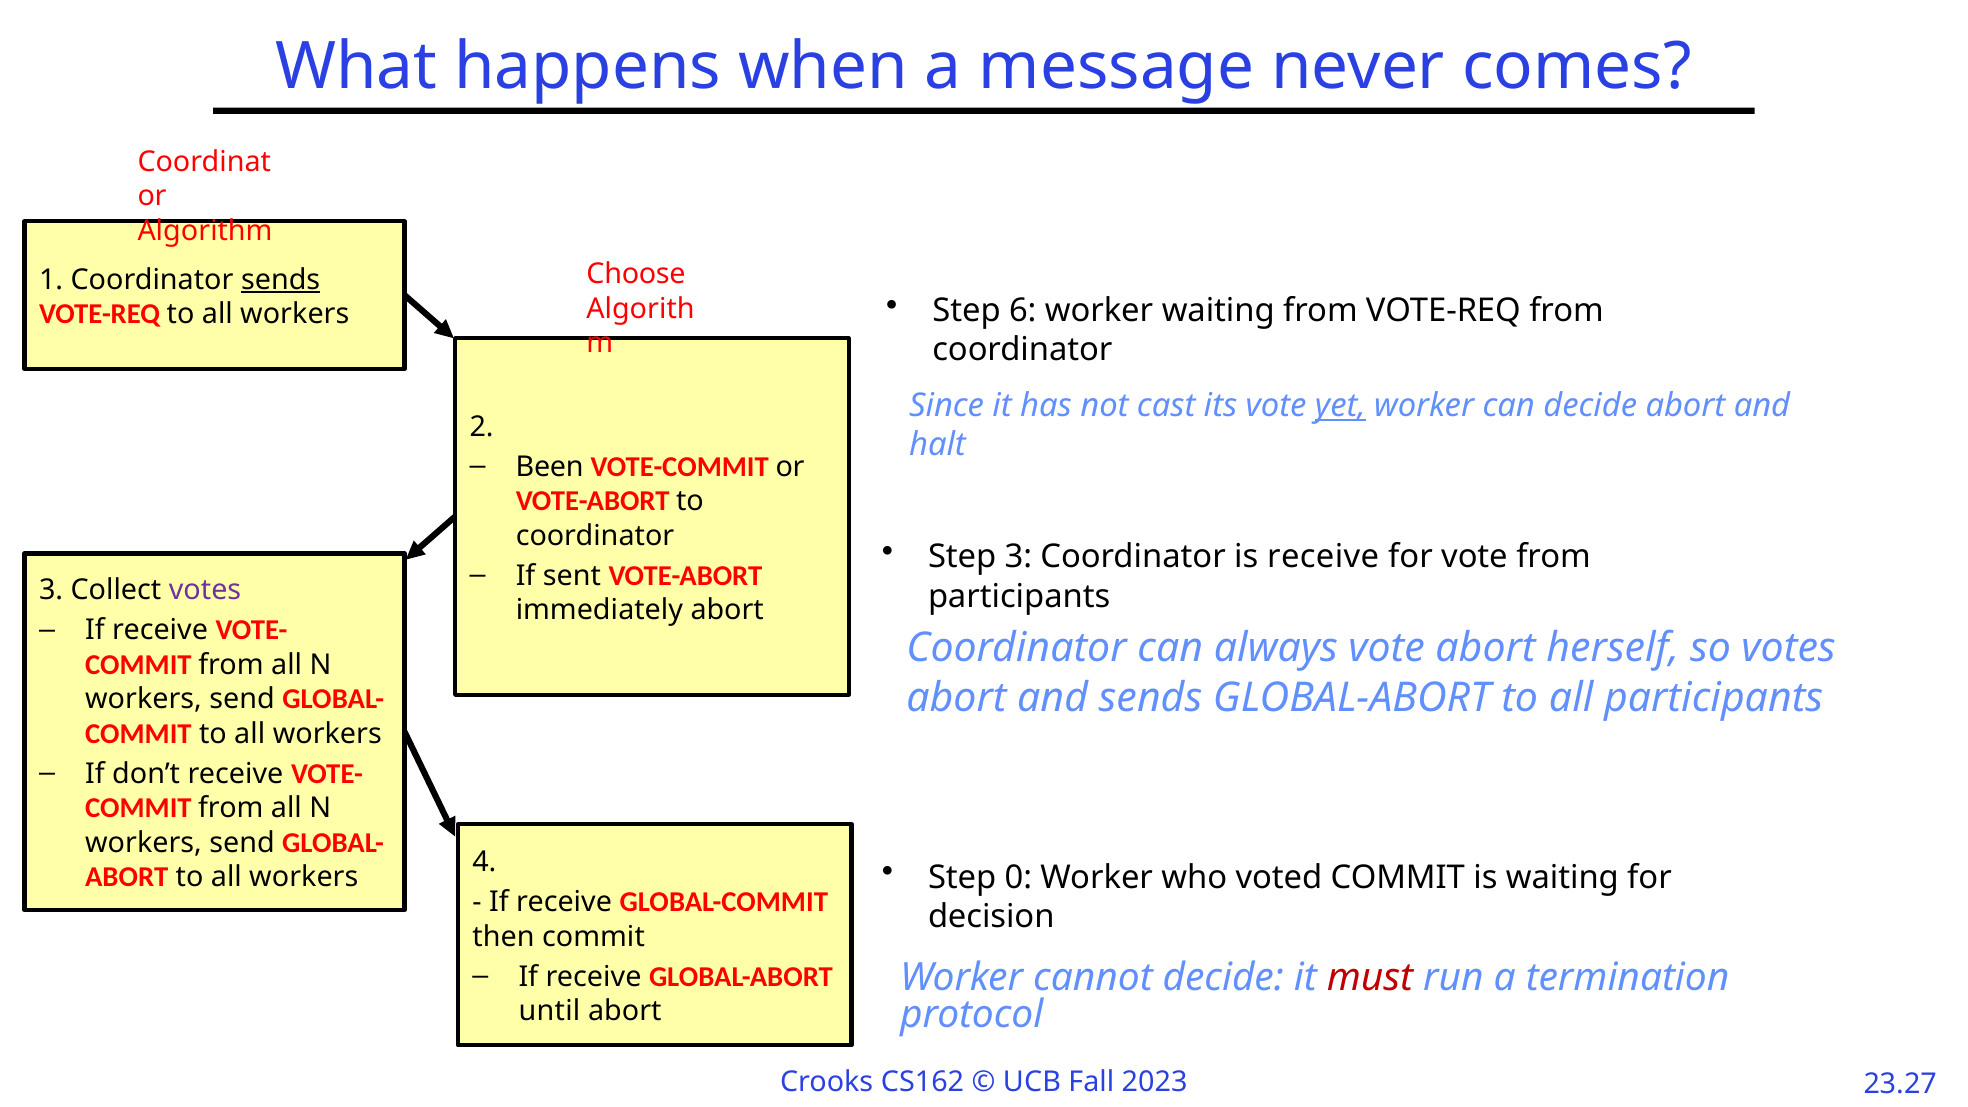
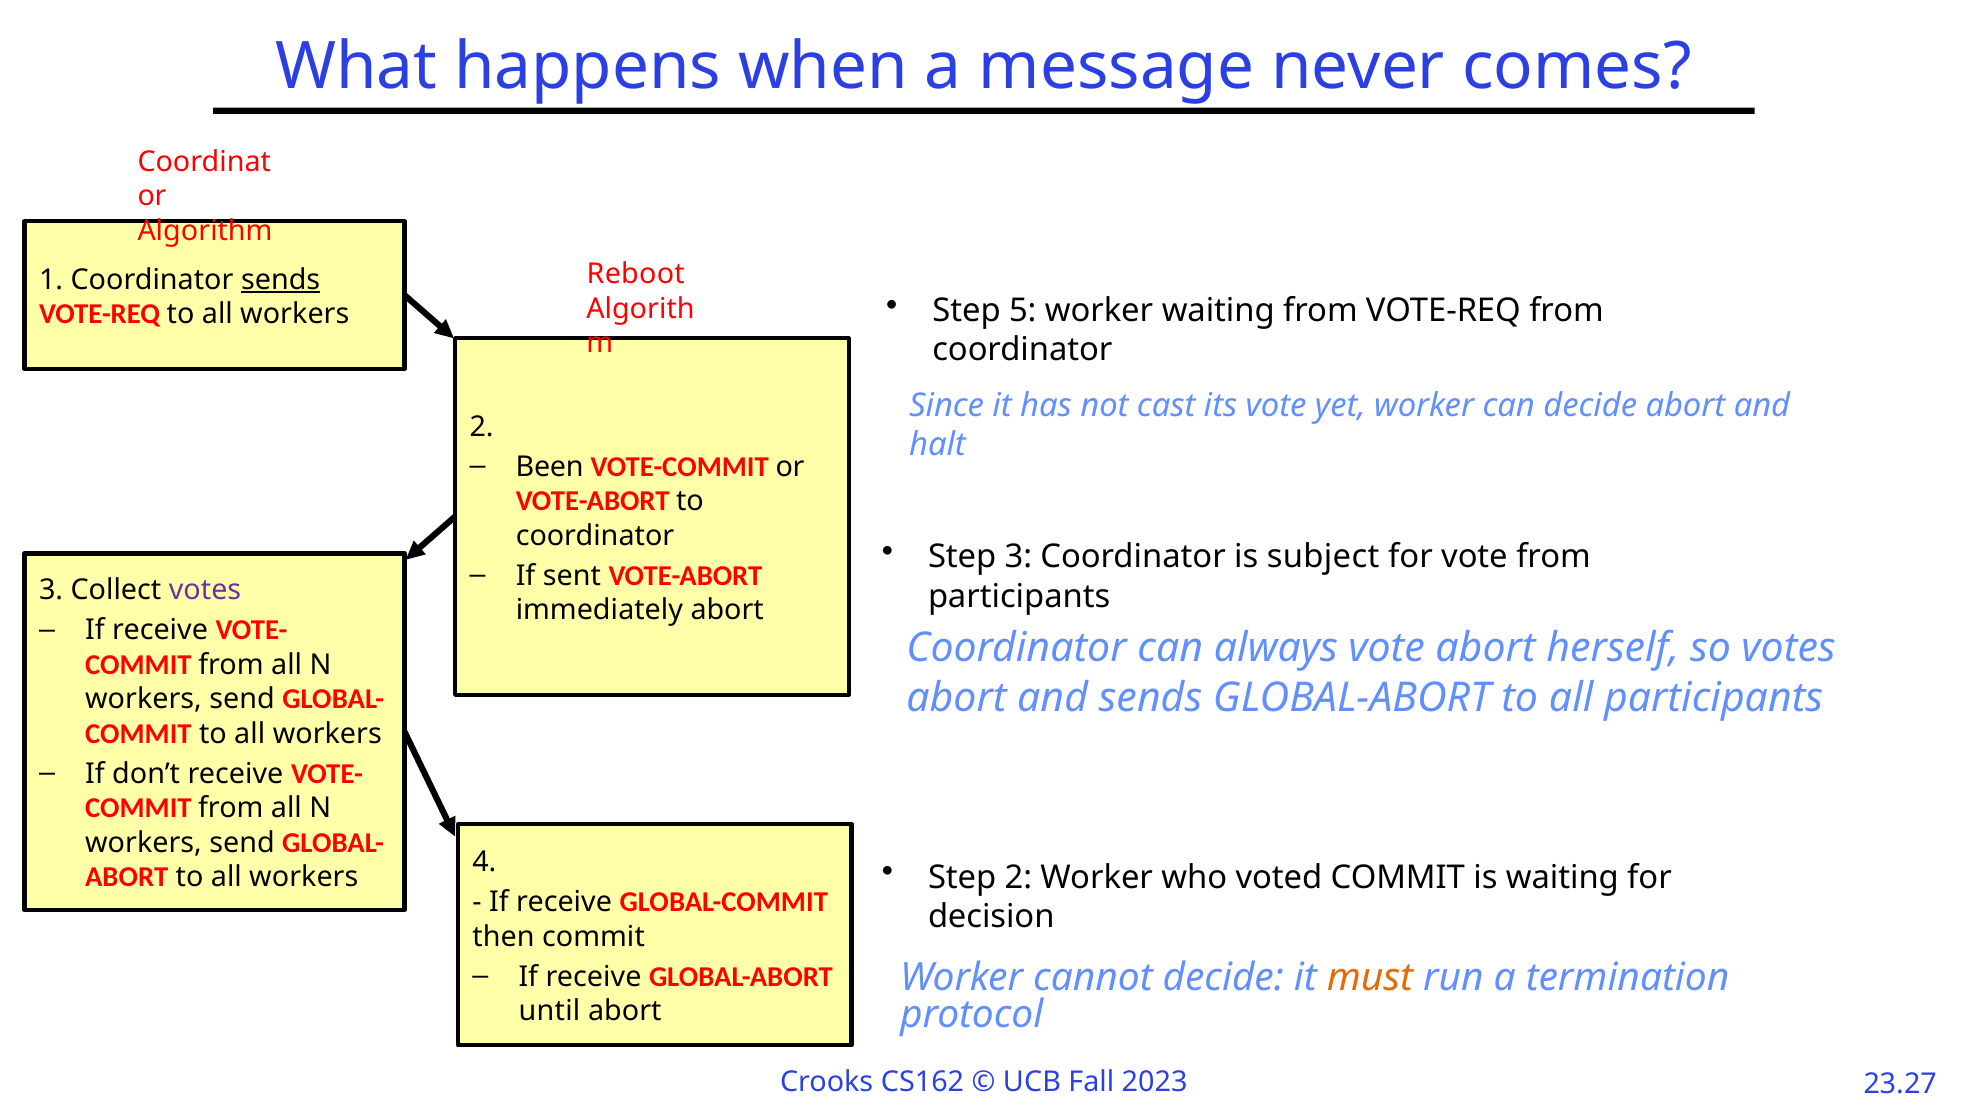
Choose: Choose -> Reboot
6: 6 -> 5
yet underline: present -> none
is receive: receive -> subject
Step 0: 0 -> 2
must colour: red -> orange
